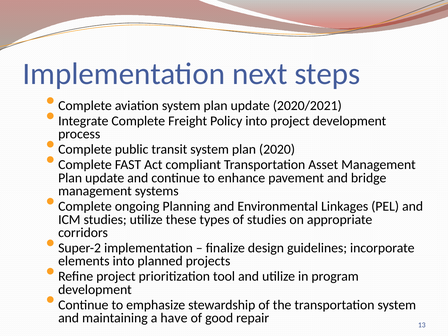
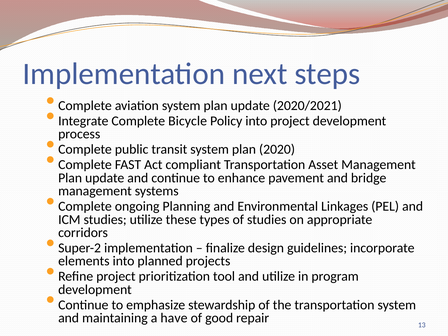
Freight: Freight -> Bicycle
